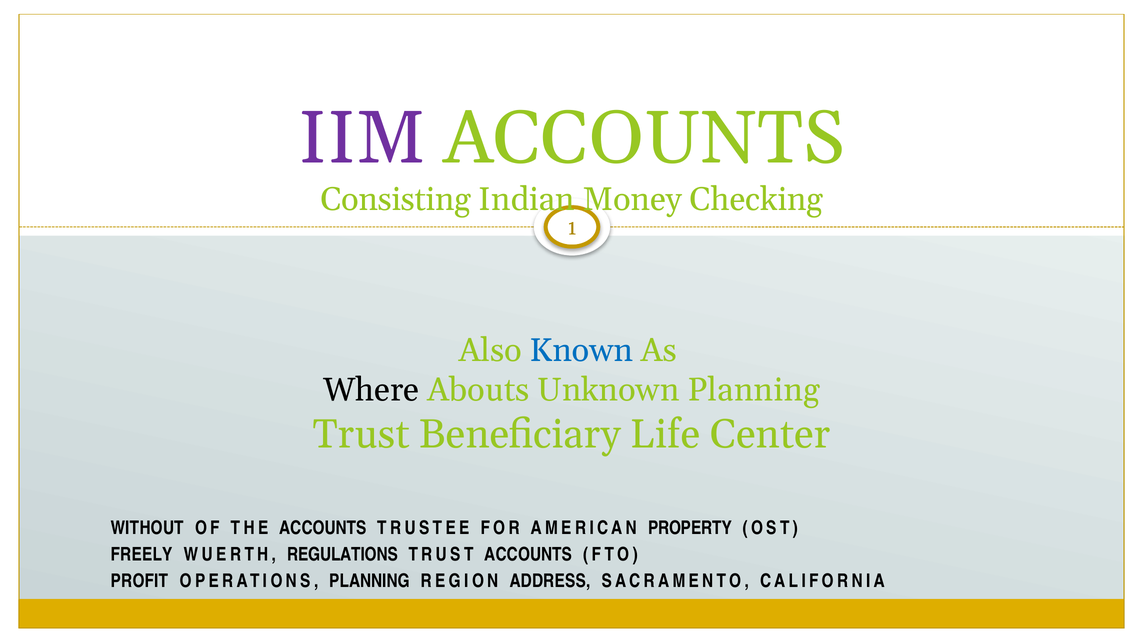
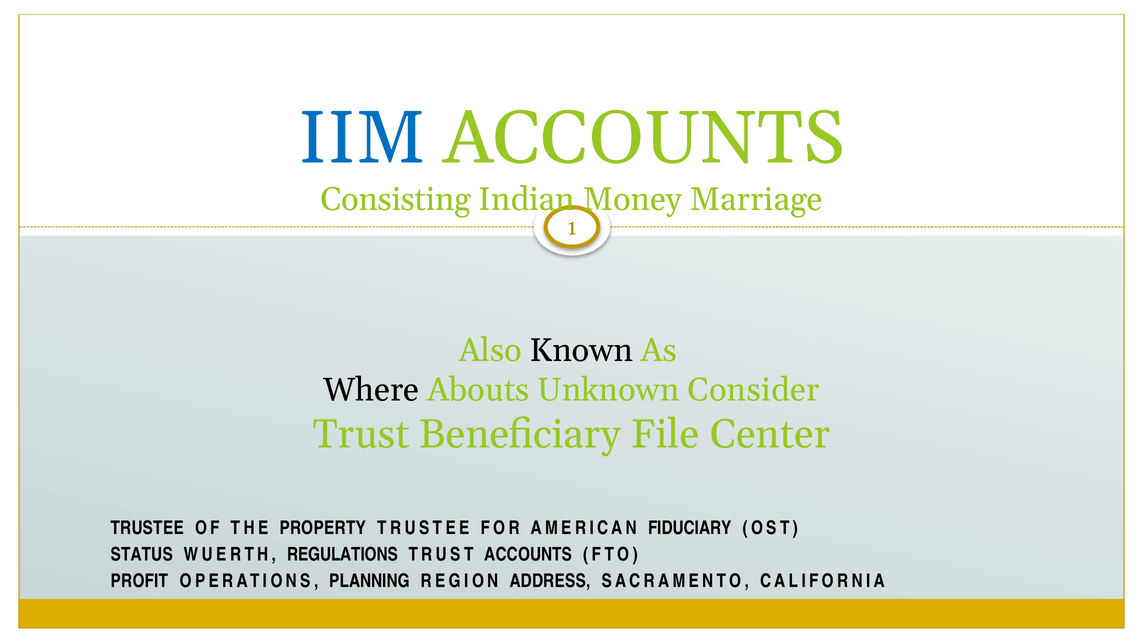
IIM colour: purple -> blue
Checking: Checking -> Marriage
Known colour: blue -> black
Unknown Planning: Planning -> Consider
Life: Life -> File
WITHOUT at (147, 529): WITHOUT -> TRUSTEE
THE ACCOUNTS: ACCOUNTS -> PROPERTY
PROPERTY: PROPERTY -> FIDUCIARY
FREELY: FREELY -> STATUS
